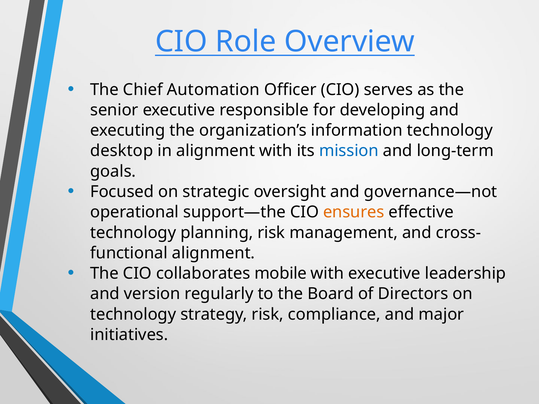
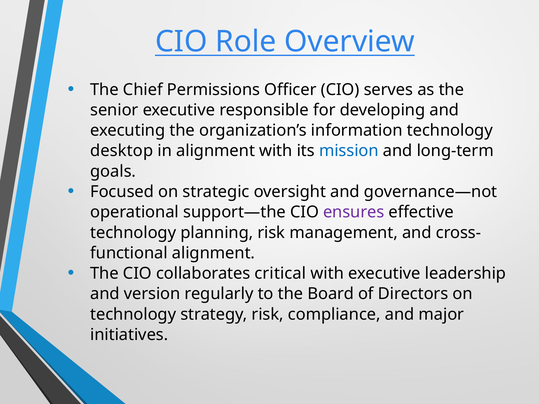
Automation: Automation -> Permissions
ensures colour: orange -> purple
mobile: mobile -> critical
